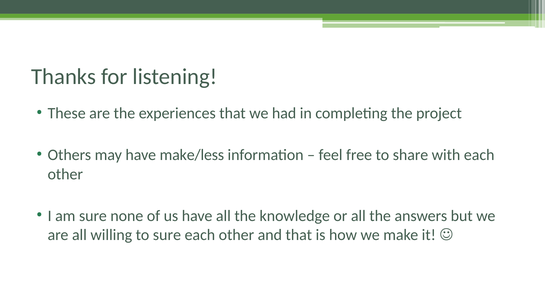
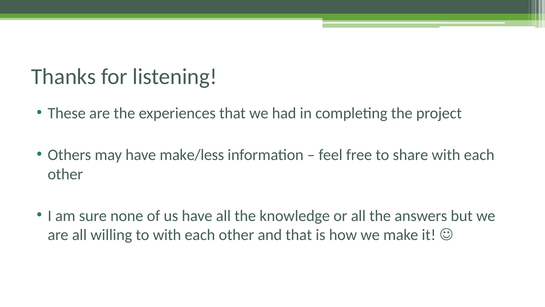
to sure: sure -> with
